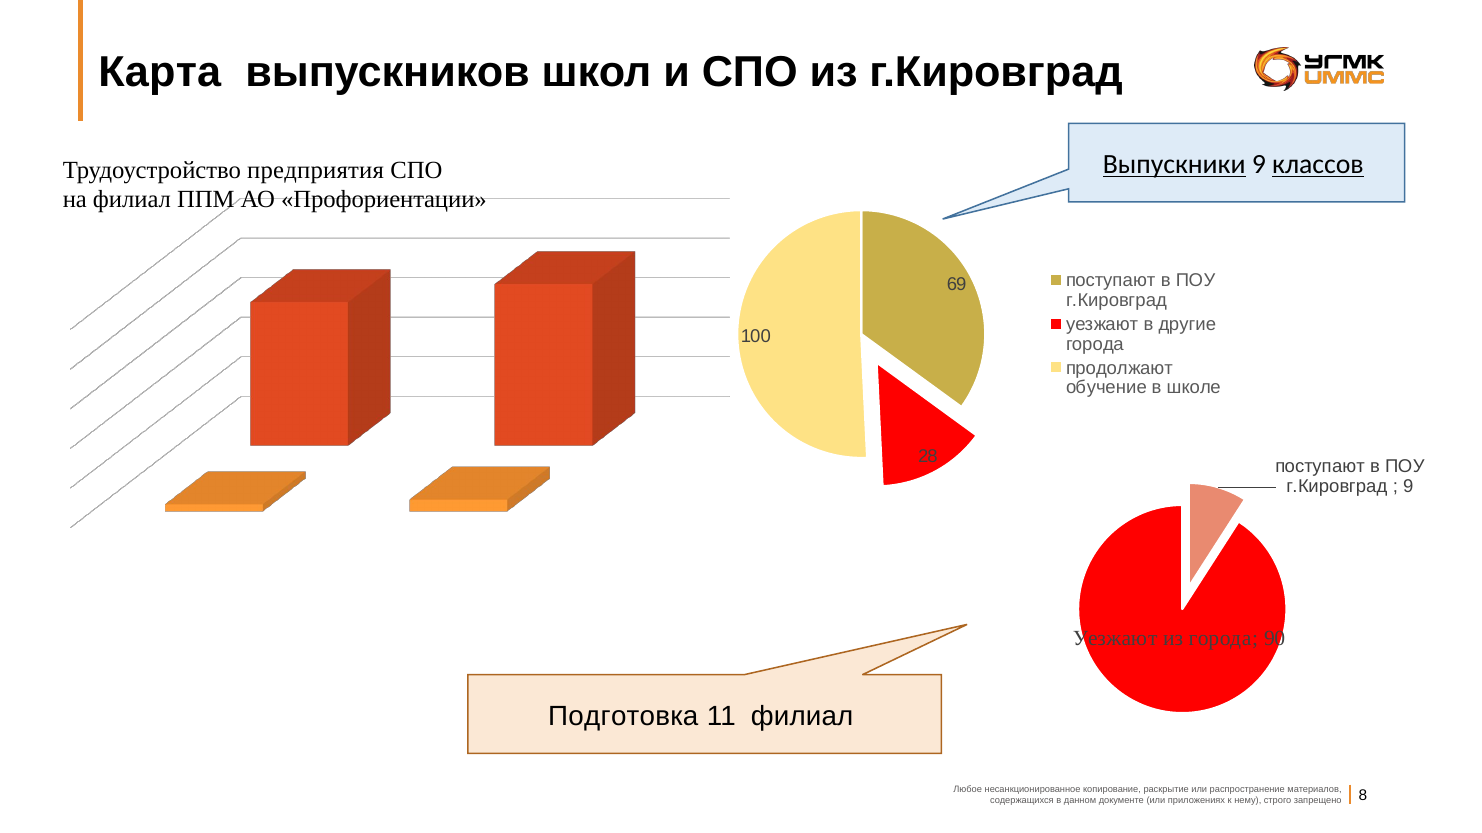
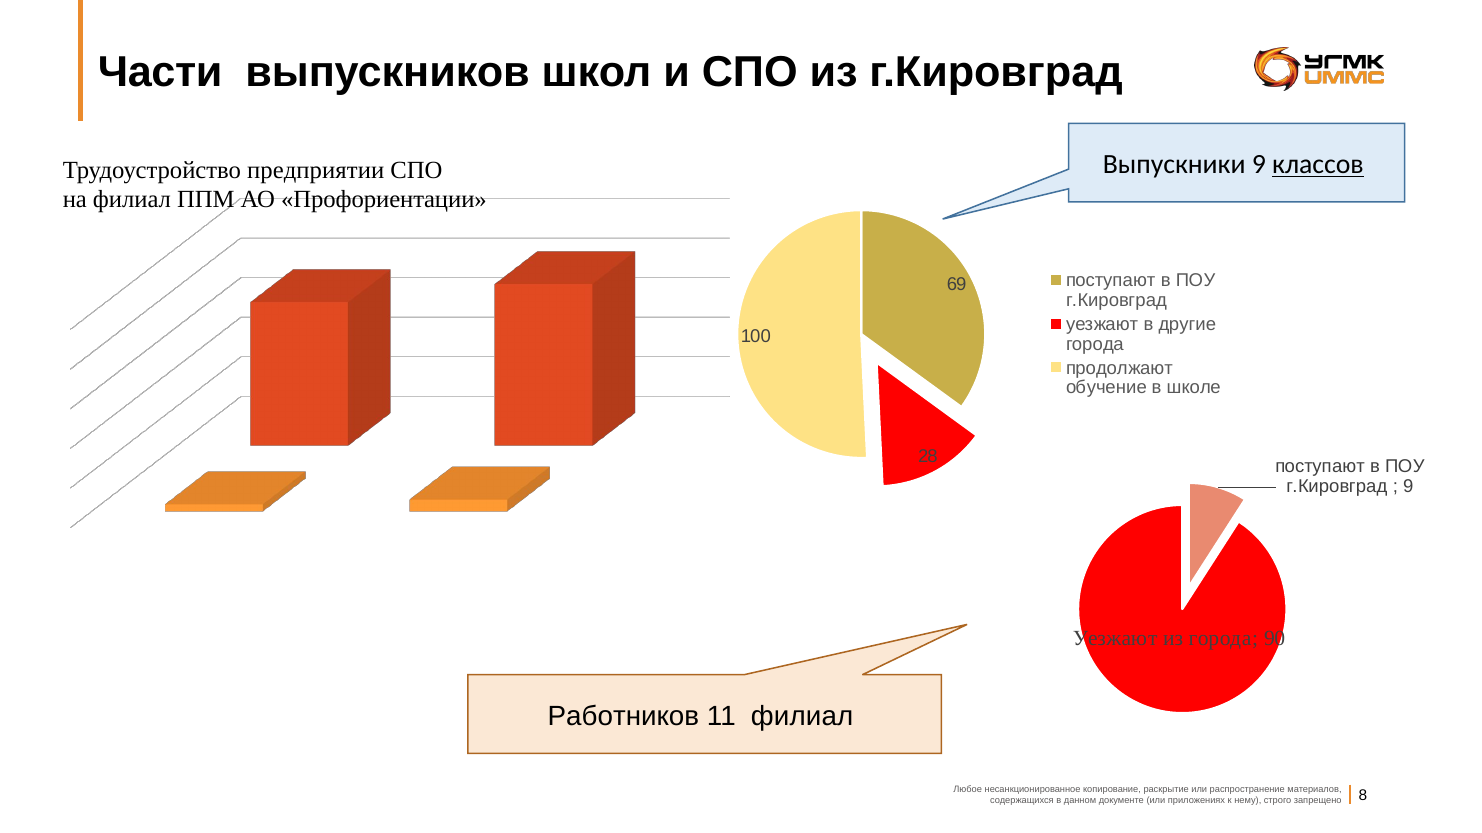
Карта: Карта -> Части
Выпускники underline: present -> none
предприятия: предприятия -> предприятии
Подготовка: Подготовка -> Работников
